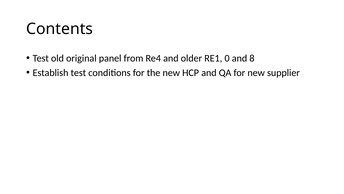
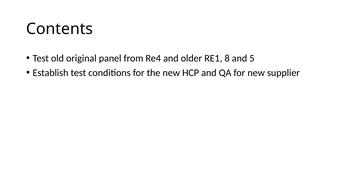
0: 0 -> 8
8: 8 -> 5
